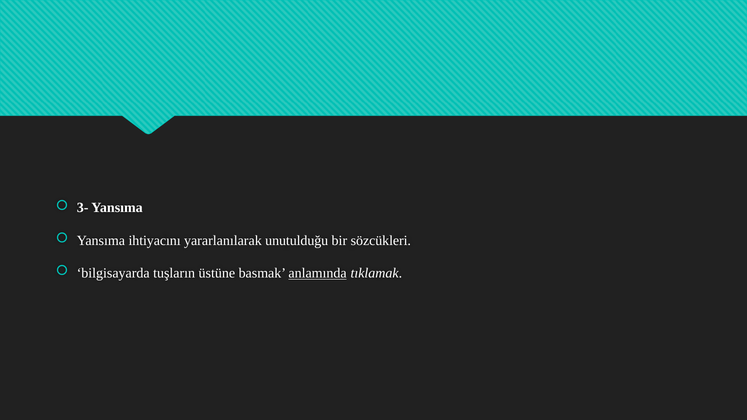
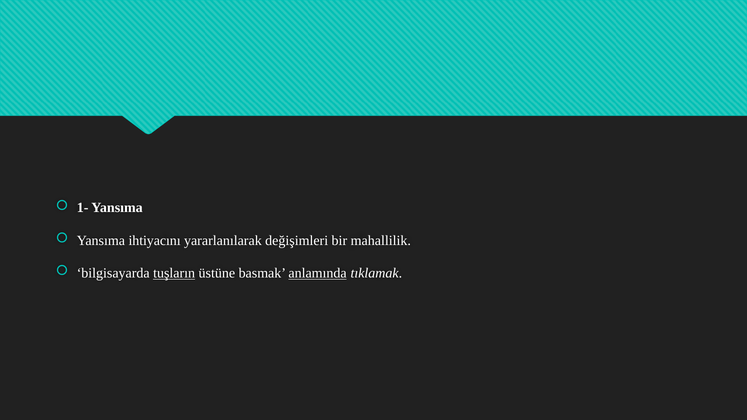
3-: 3- -> 1-
unutulduğu: unutulduğu -> değişimleri
sözcükleri: sözcükleri -> mahallilik
tuşların underline: none -> present
